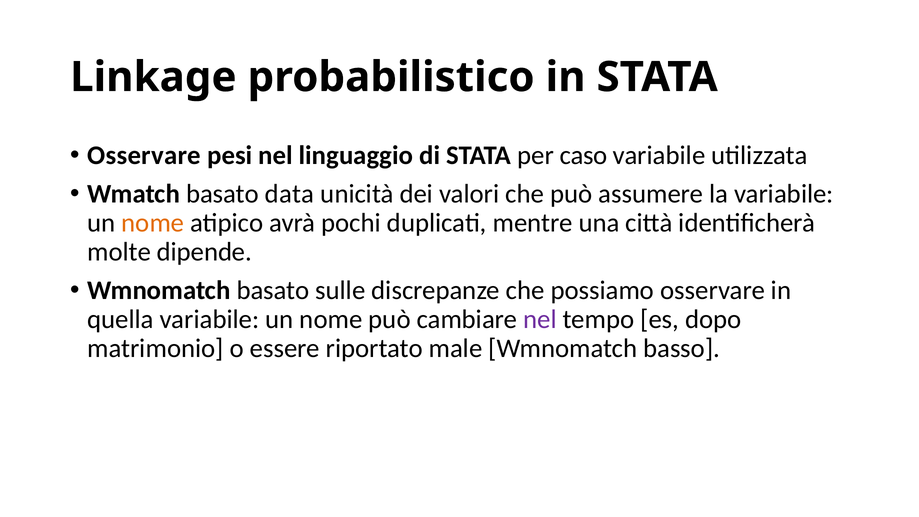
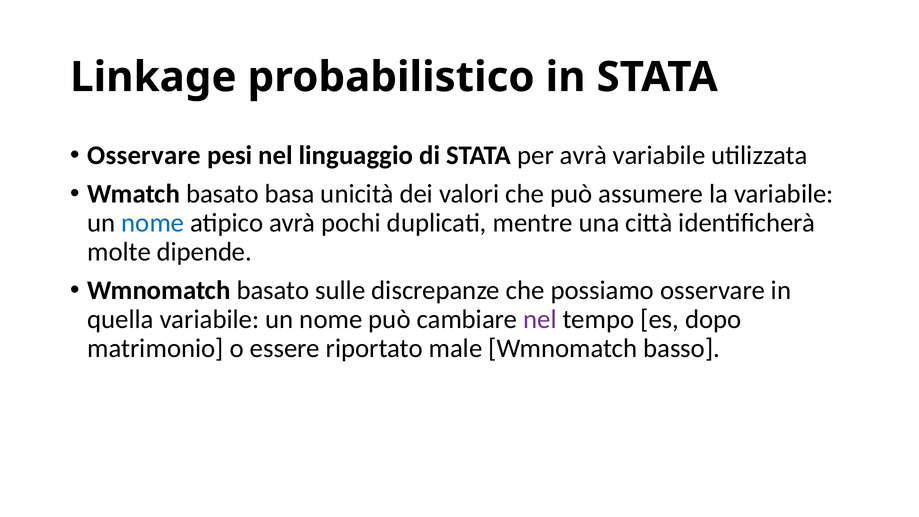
per caso: caso -> avrà
data: data -> basa
nome at (153, 223) colour: orange -> blue
